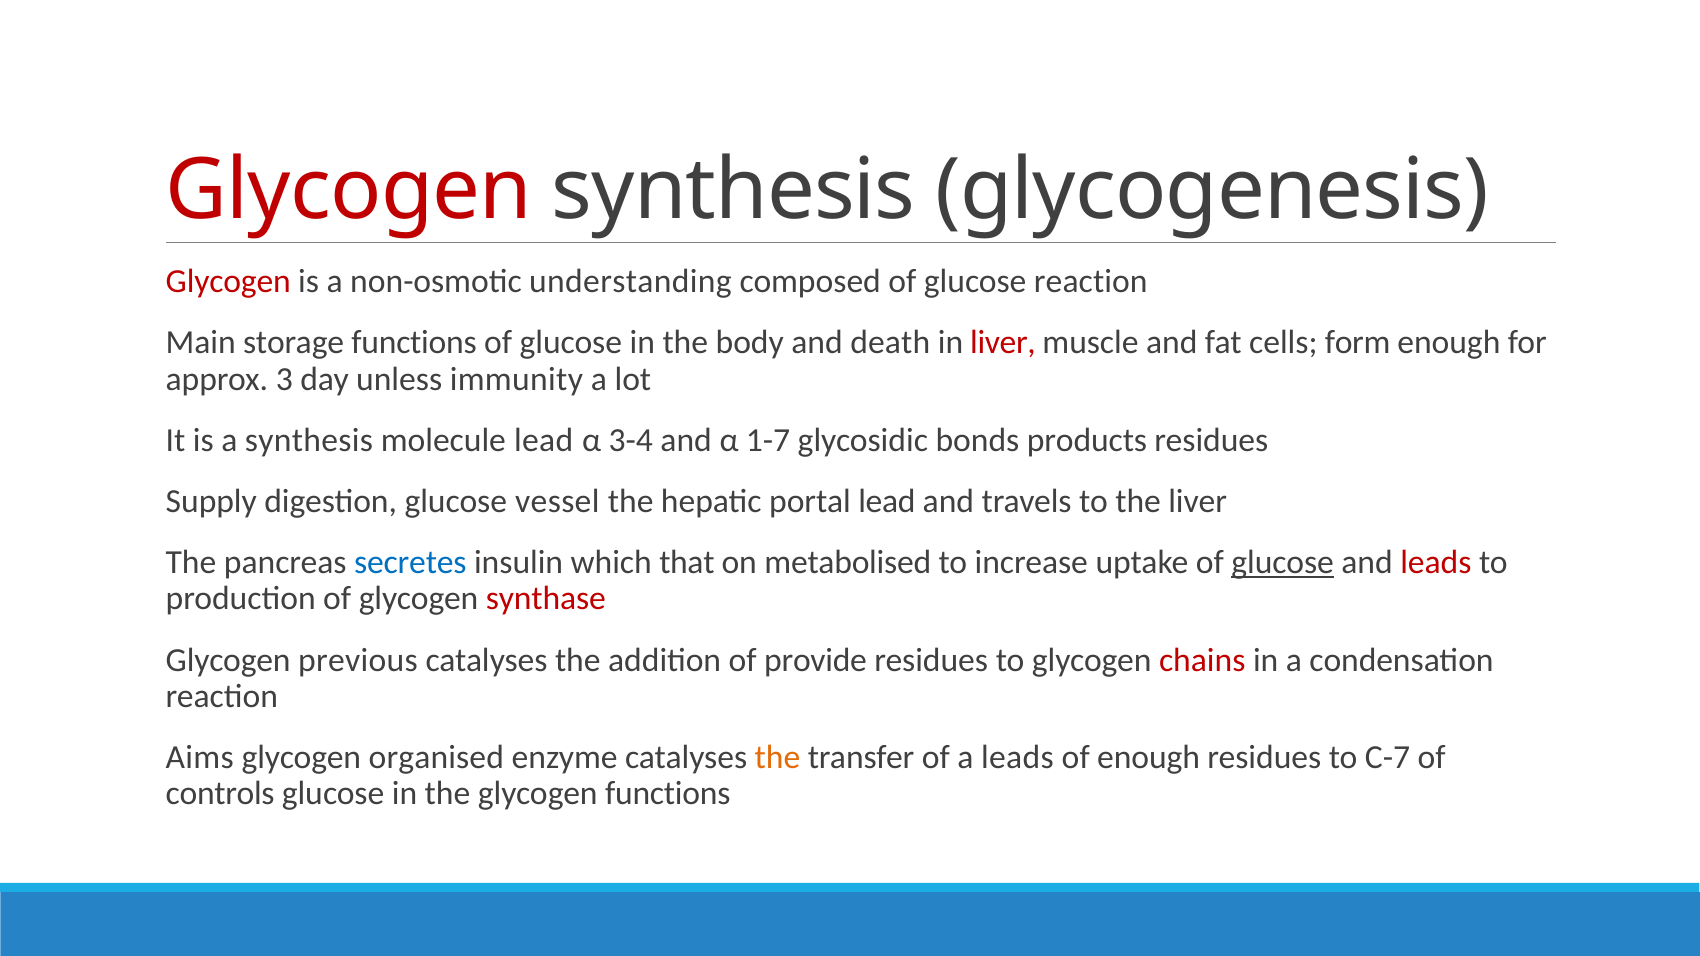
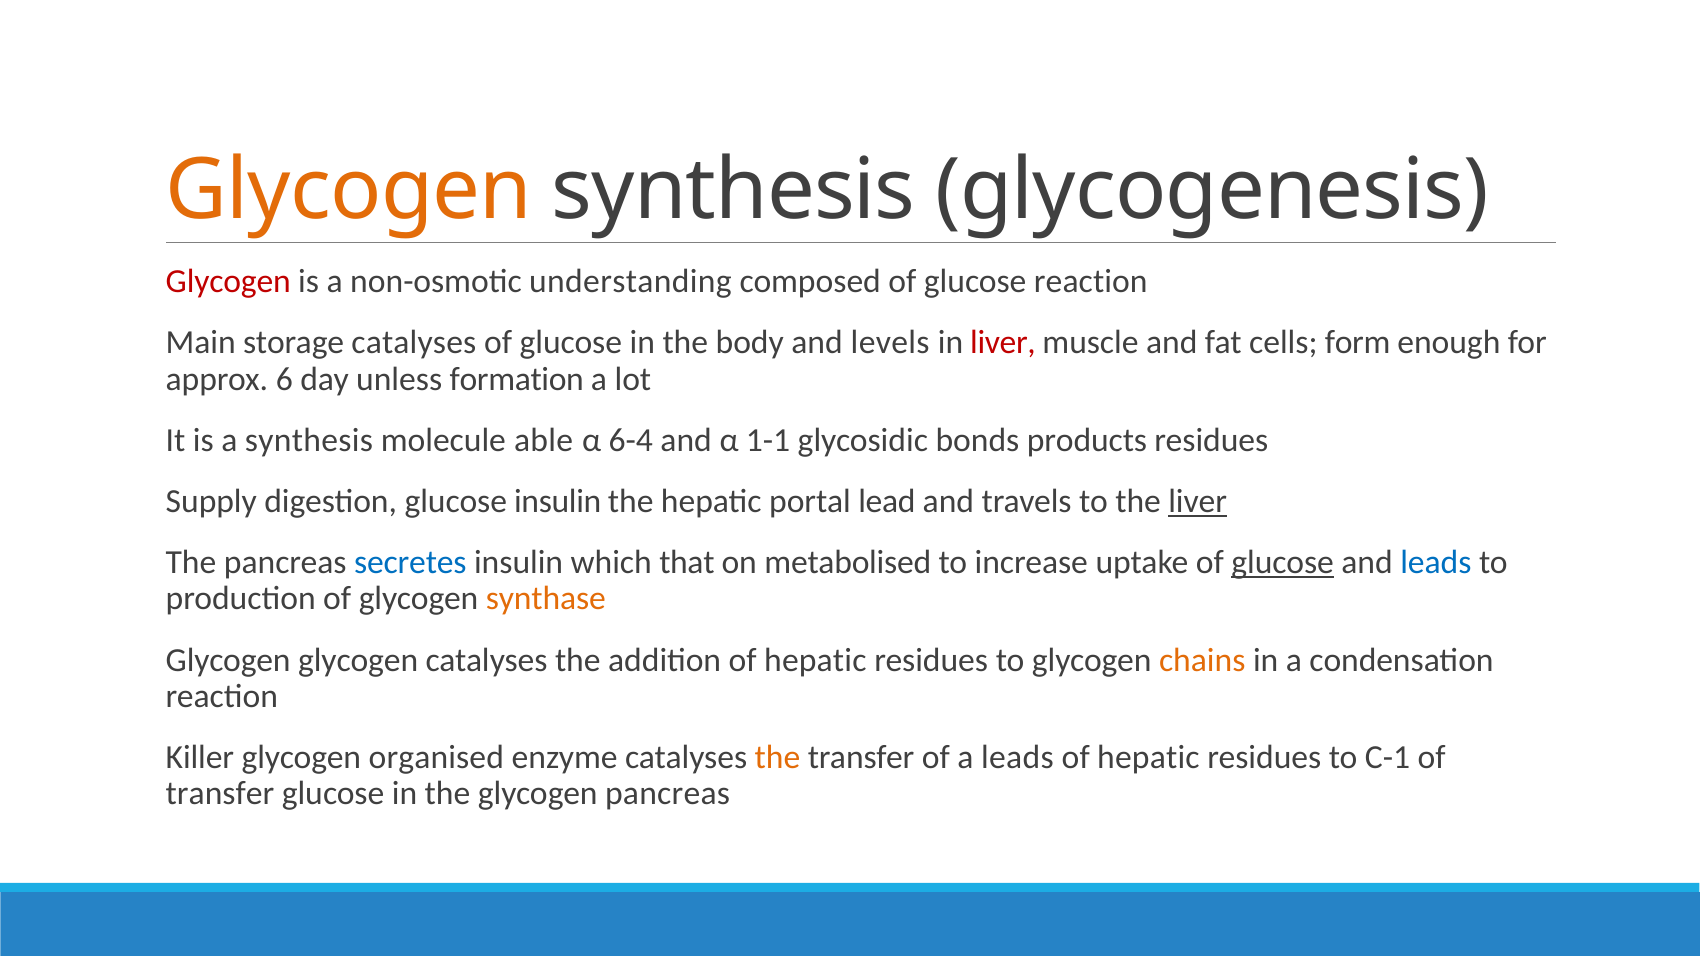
Glycogen at (349, 190) colour: red -> orange
storage functions: functions -> catalyses
death: death -> levels
3: 3 -> 6
immunity: immunity -> formation
molecule lead: lead -> able
3-4: 3-4 -> 6-4
1-7: 1-7 -> 1-1
glucose vessel: vessel -> insulin
liver at (1198, 501) underline: none -> present
leads at (1436, 563) colour: red -> blue
synthase colour: red -> orange
Glycogen previous: previous -> glycogen
addition of provide: provide -> hepatic
chains colour: red -> orange
Aims: Aims -> Killer
enough at (1149, 758): enough -> hepatic
C-7: C-7 -> C-1
controls at (220, 794): controls -> transfer
glycogen functions: functions -> pancreas
